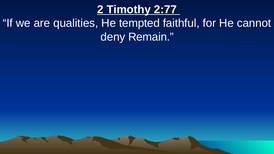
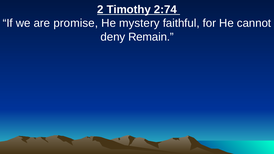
2:77: 2:77 -> 2:74
qualities: qualities -> promise
tempted: tempted -> mystery
